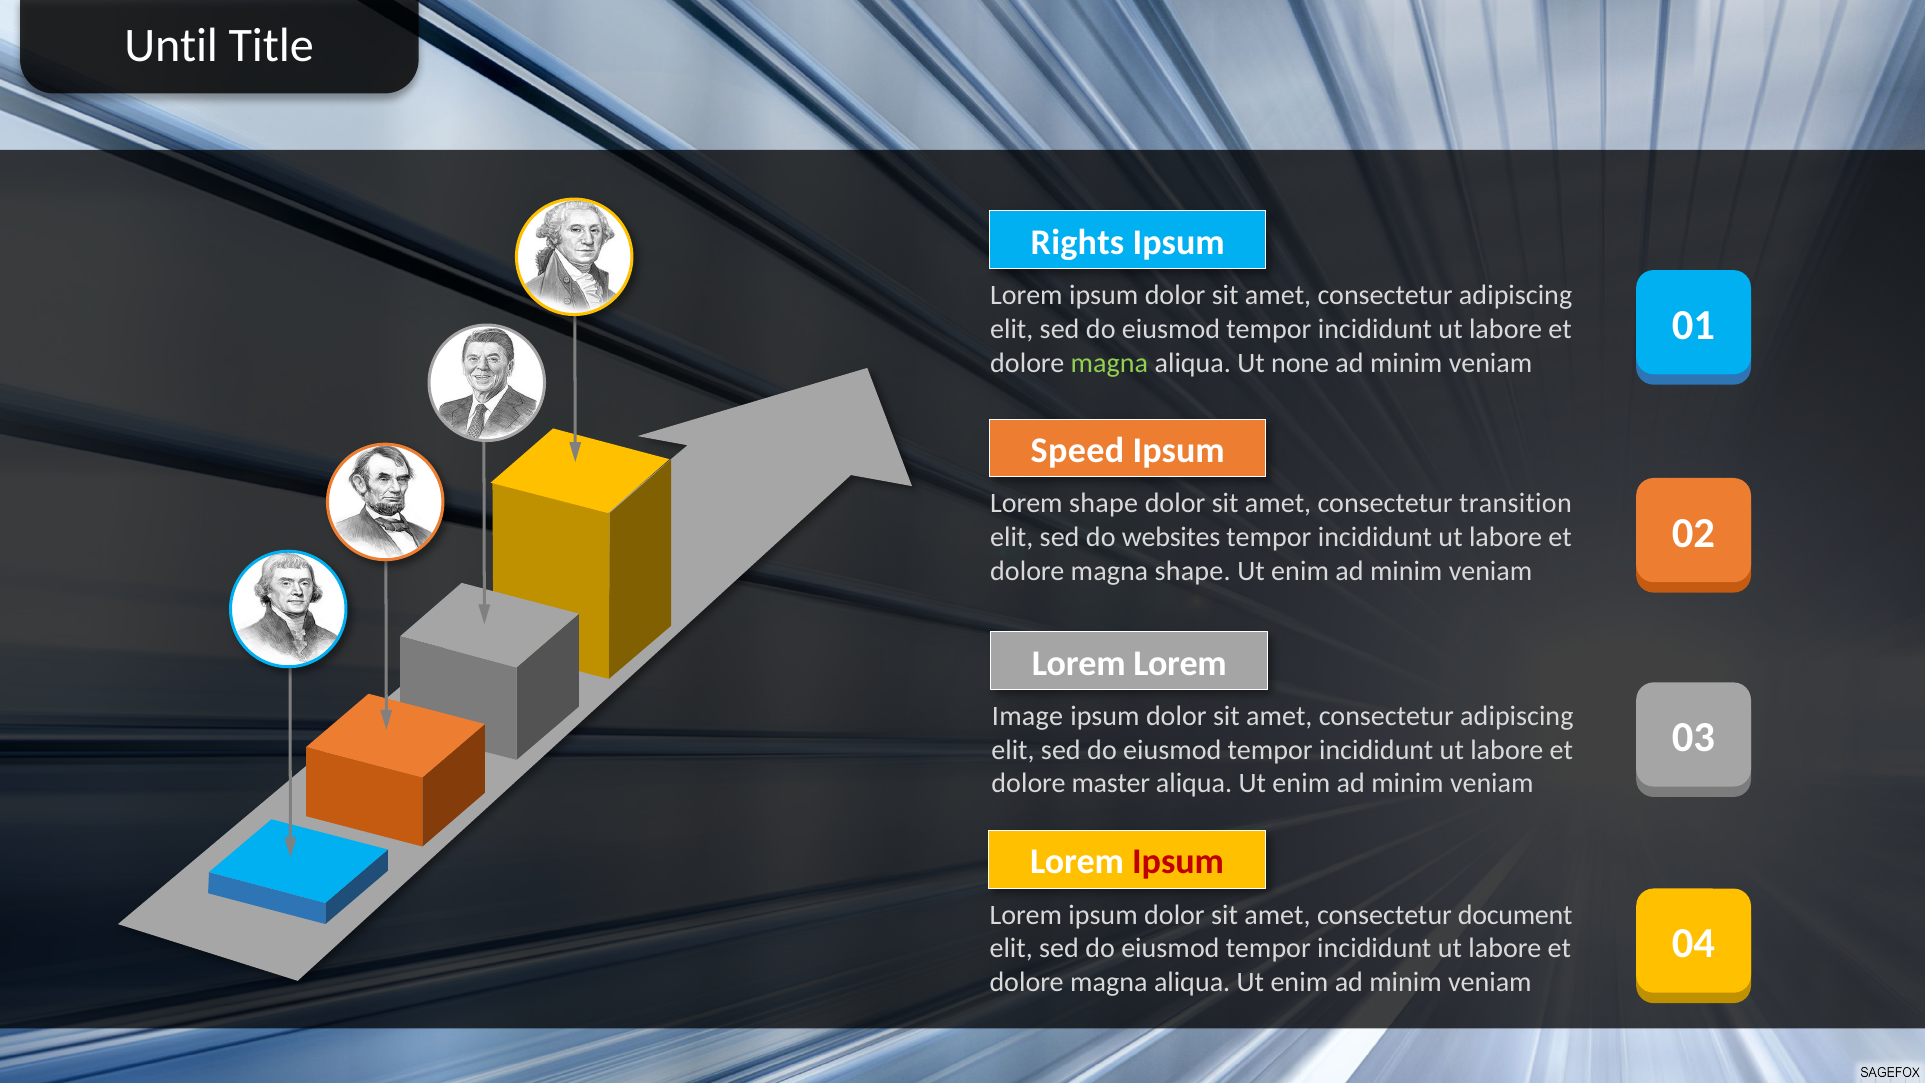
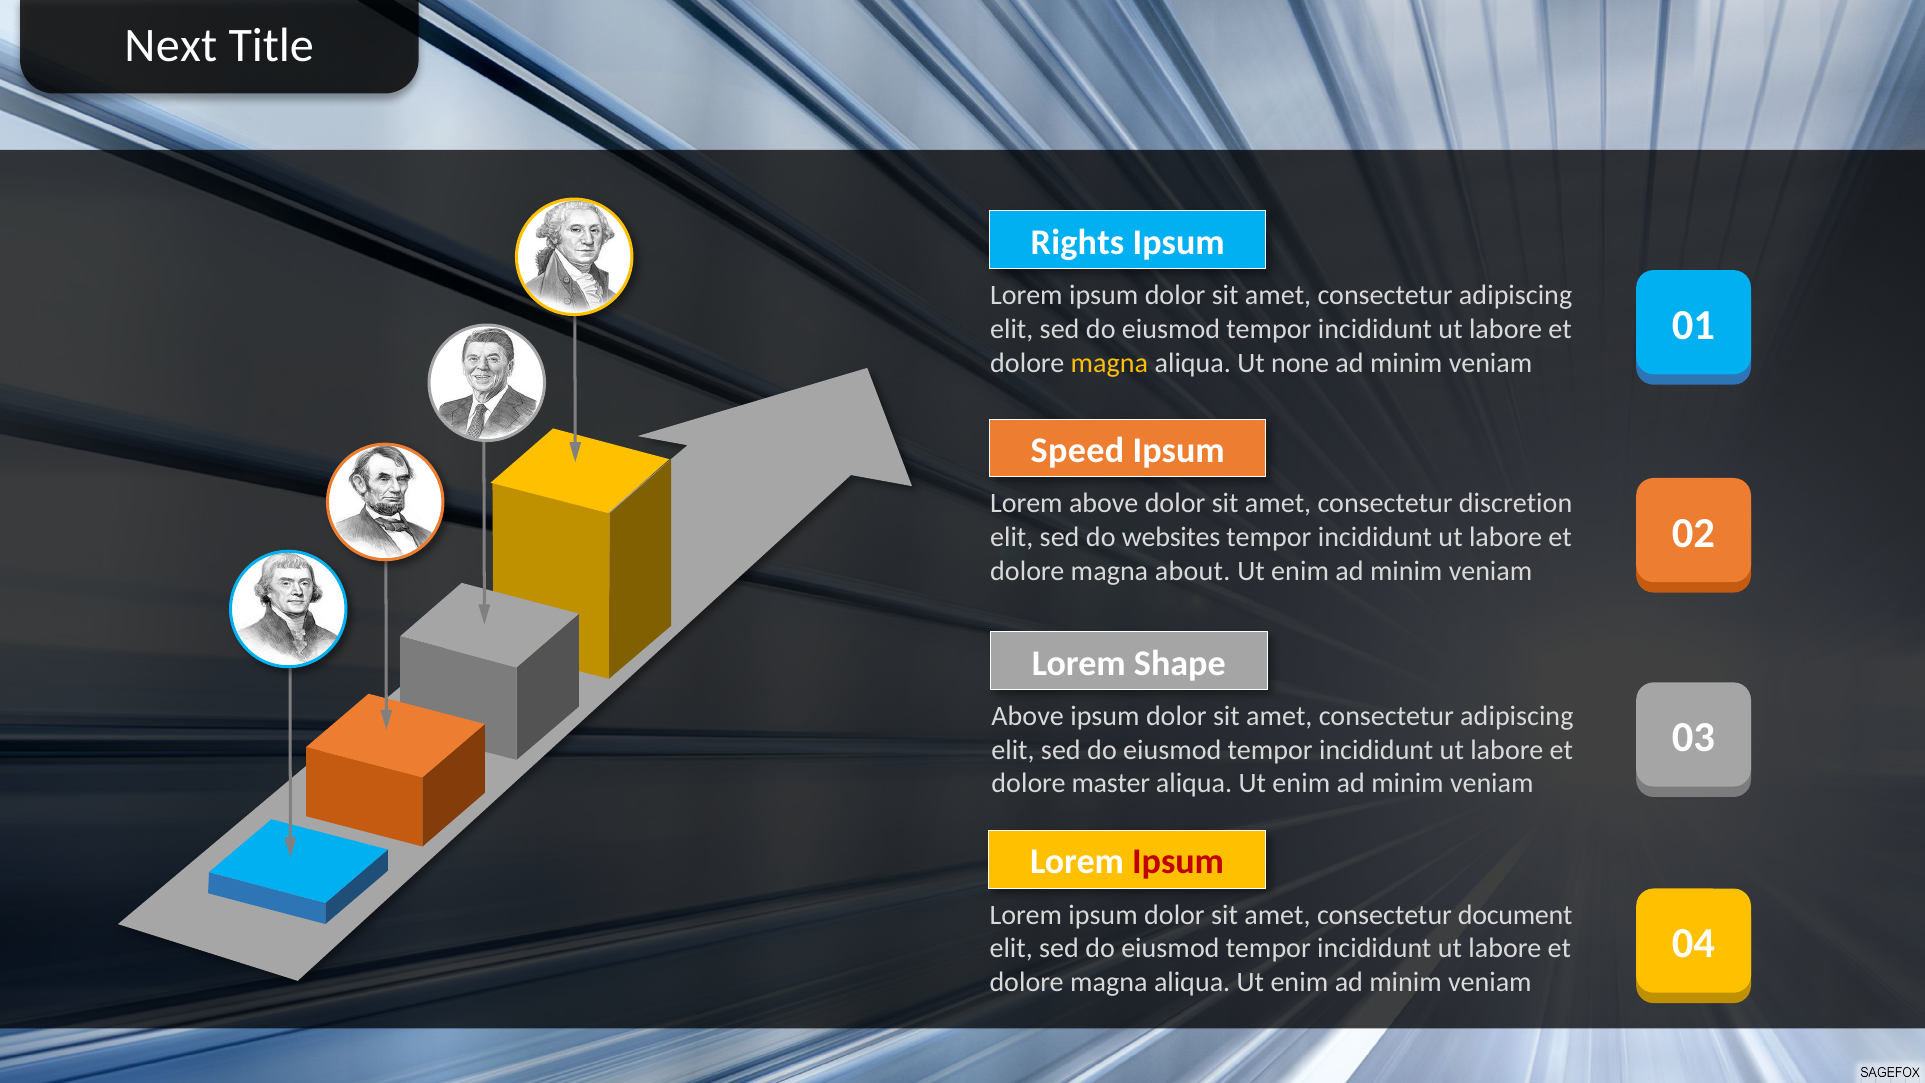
Until: Until -> Next
magna at (1109, 363) colour: light green -> yellow
Lorem shape: shape -> above
transition: transition -> discretion
magna shape: shape -> about
Lorem at (1180, 663): Lorem -> Shape
Image at (1028, 716): Image -> Above
